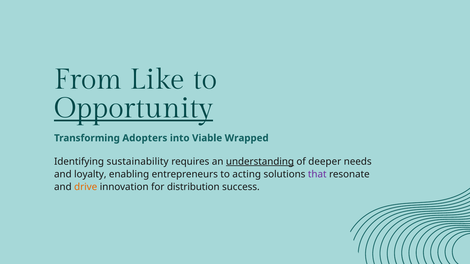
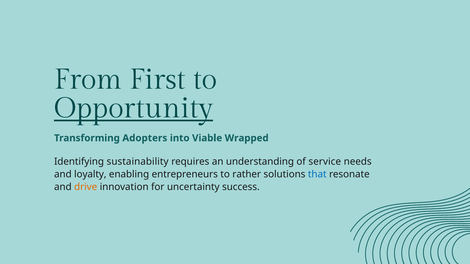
Like: Like -> First
understanding underline: present -> none
deeper: deeper -> service
acting: acting -> rather
that colour: purple -> blue
distribution: distribution -> uncertainty
